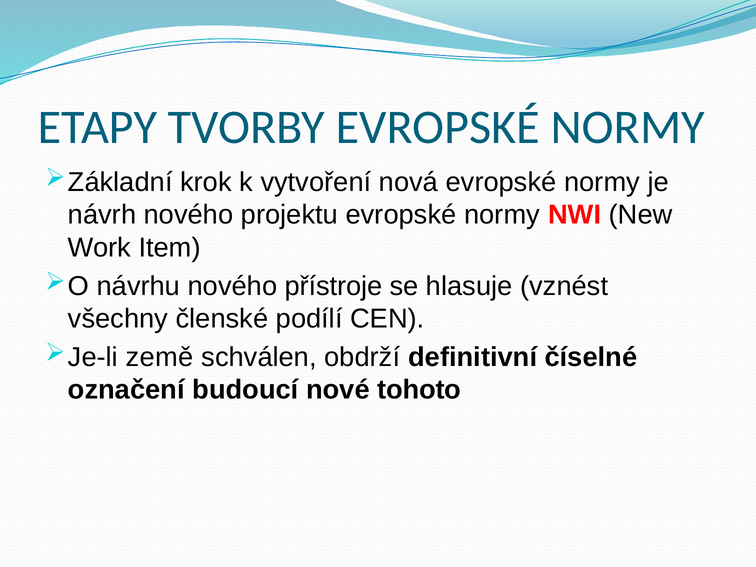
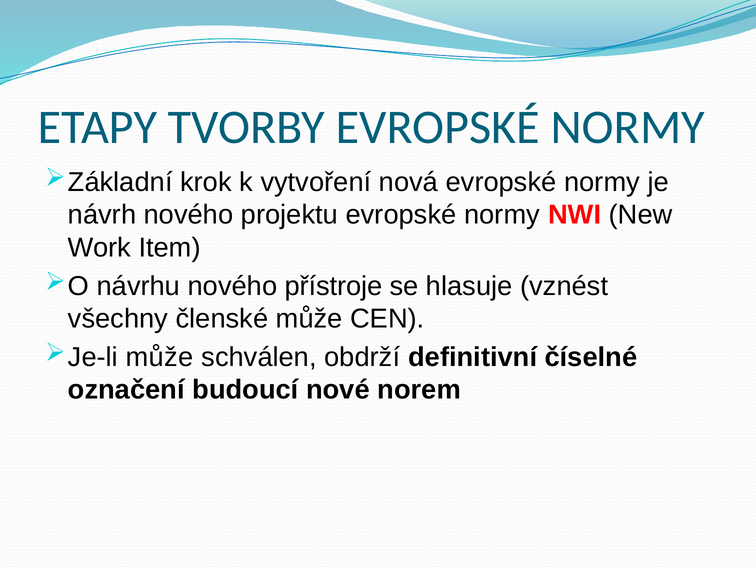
členské podílí: podílí -> může
země at (160, 357): země -> může
tohoto: tohoto -> norem
